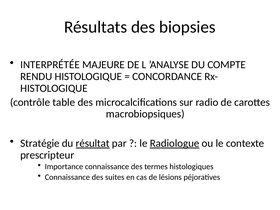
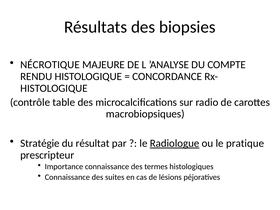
INTERPRÉTÉE: INTERPRÉTÉE -> NÉCROTIQUE
résultat underline: present -> none
contexte: contexte -> pratique
